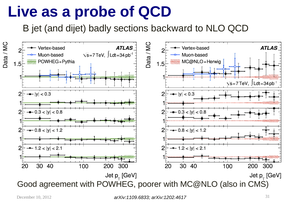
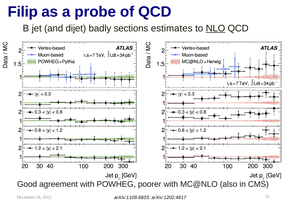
Live: Live -> Filip
backward: backward -> estimates
NLO underline: none -> present
